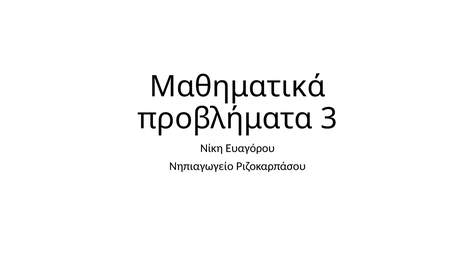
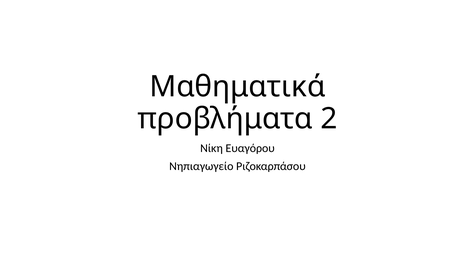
3: 3 -> 2
